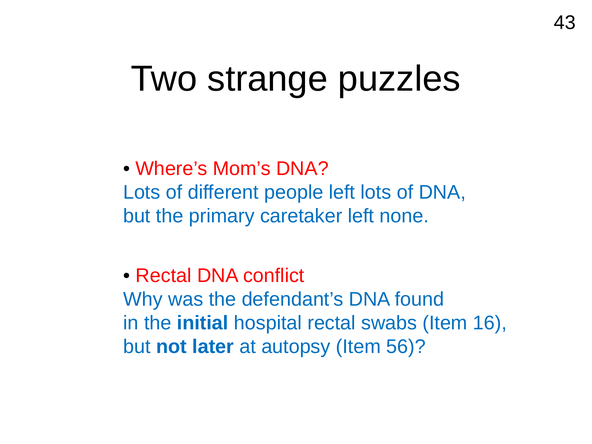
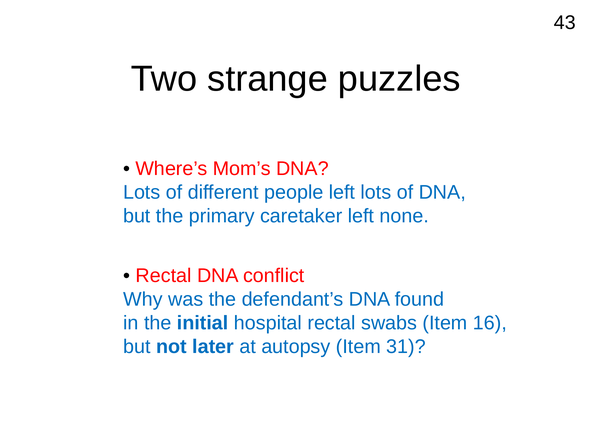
56: 56 -> 31
